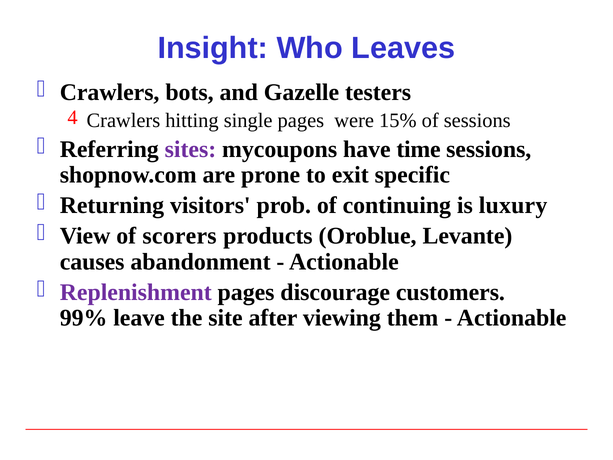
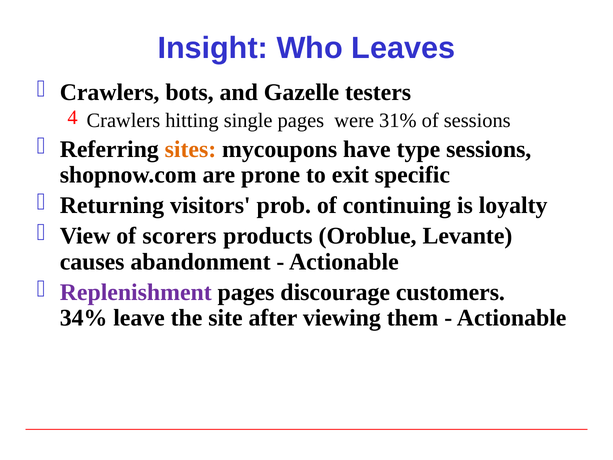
15%: 15% -> 31%
sites colour: purple -> orange
time: time -> type
luxury: luxury -> loyalty
99%: 99% -> 34%
